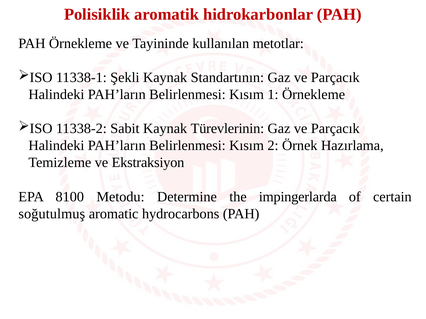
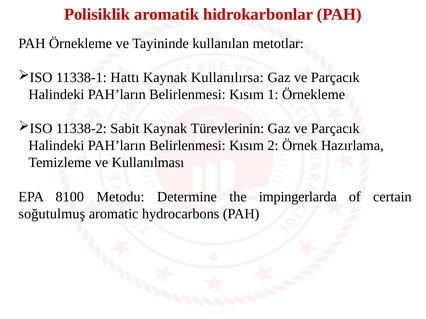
Şekli: Şekli -> Hattı
Standartının: Standartının -> Kullanılırsa
Ekstraksiyon: Ekstraksiyon -> Kullanılması
